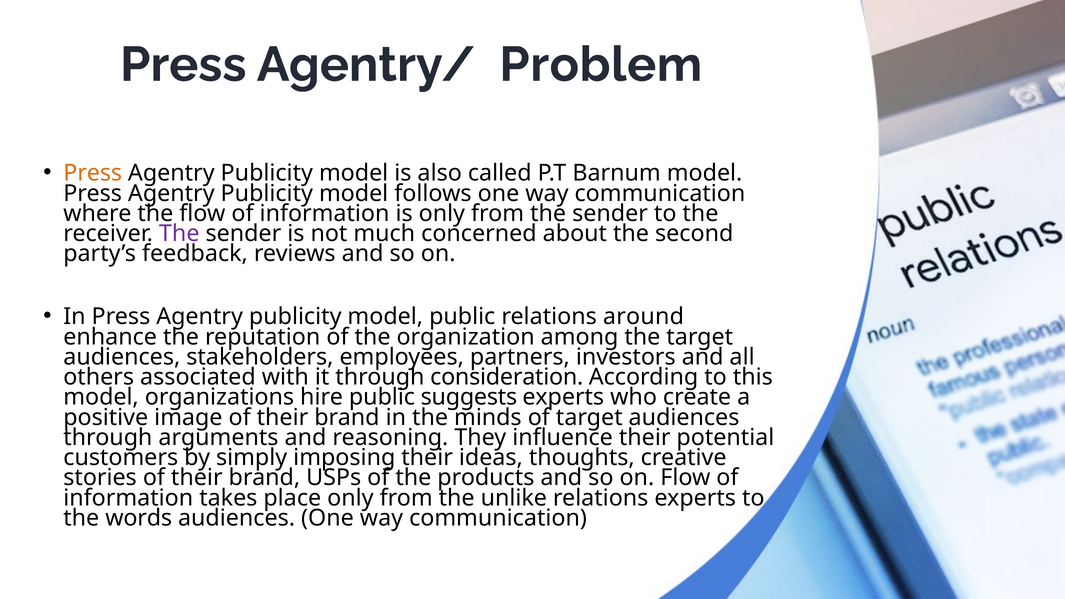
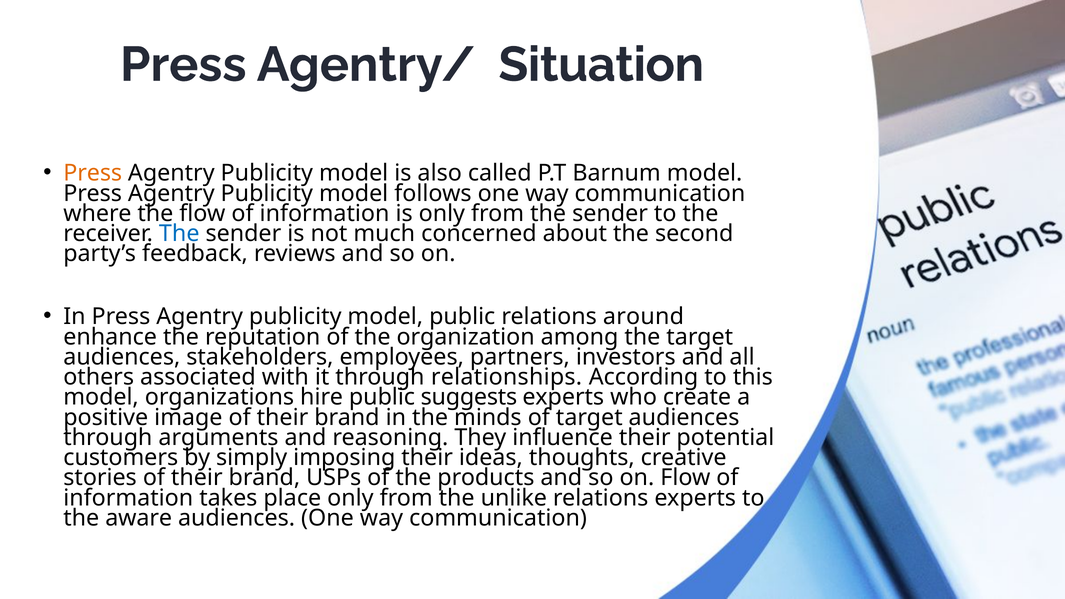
Problem: Problem -> Situation
The at (179, 234) colour: purple -> blue
consideration: consideration -> relationships
words: words -> aware
